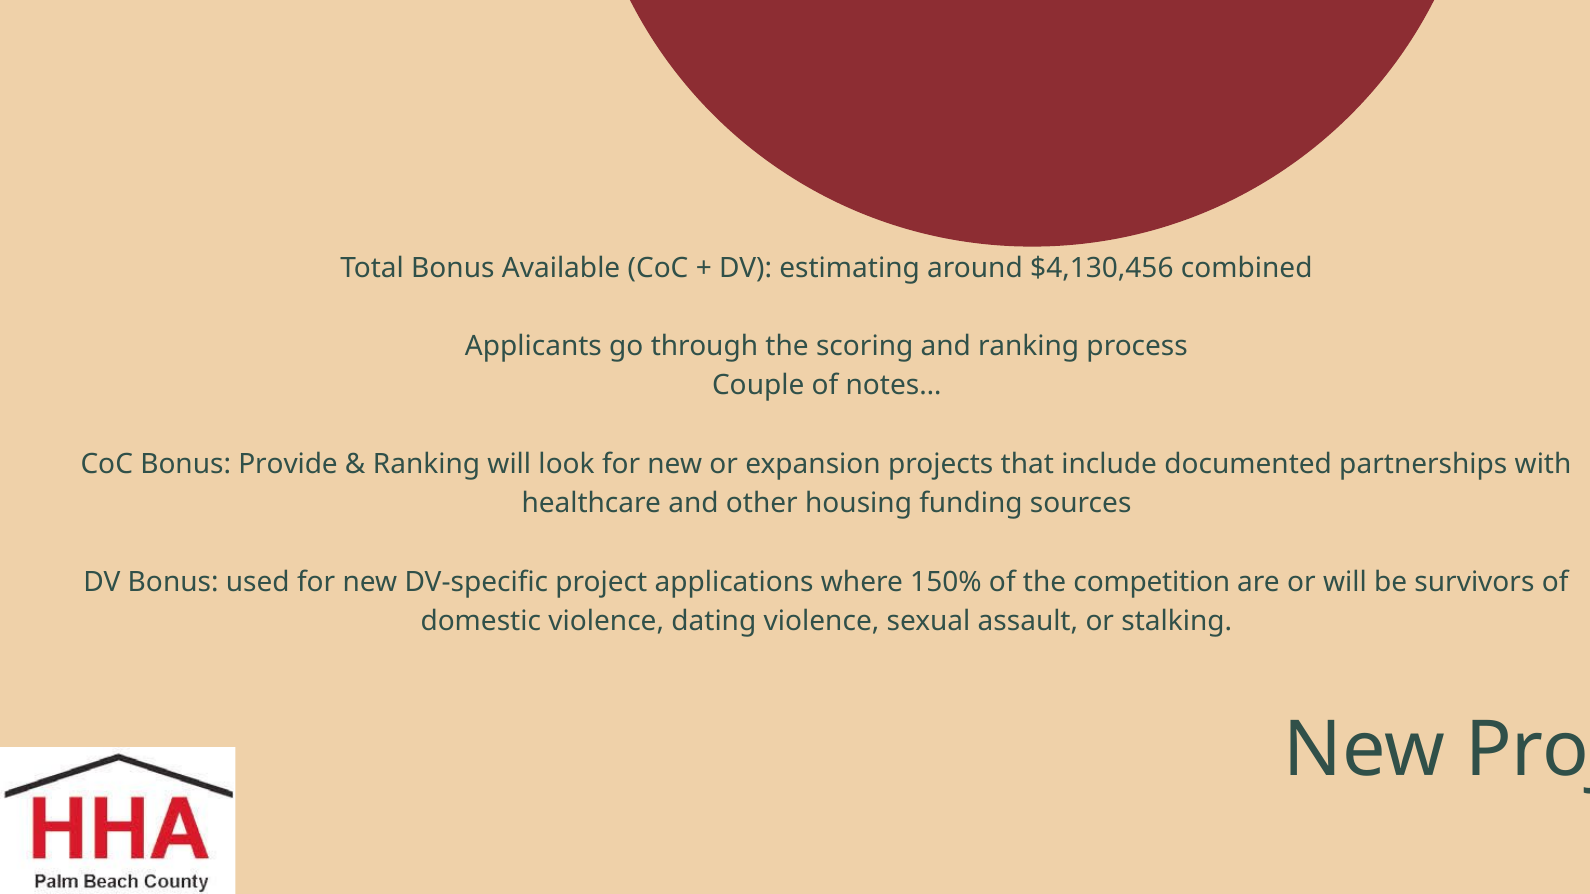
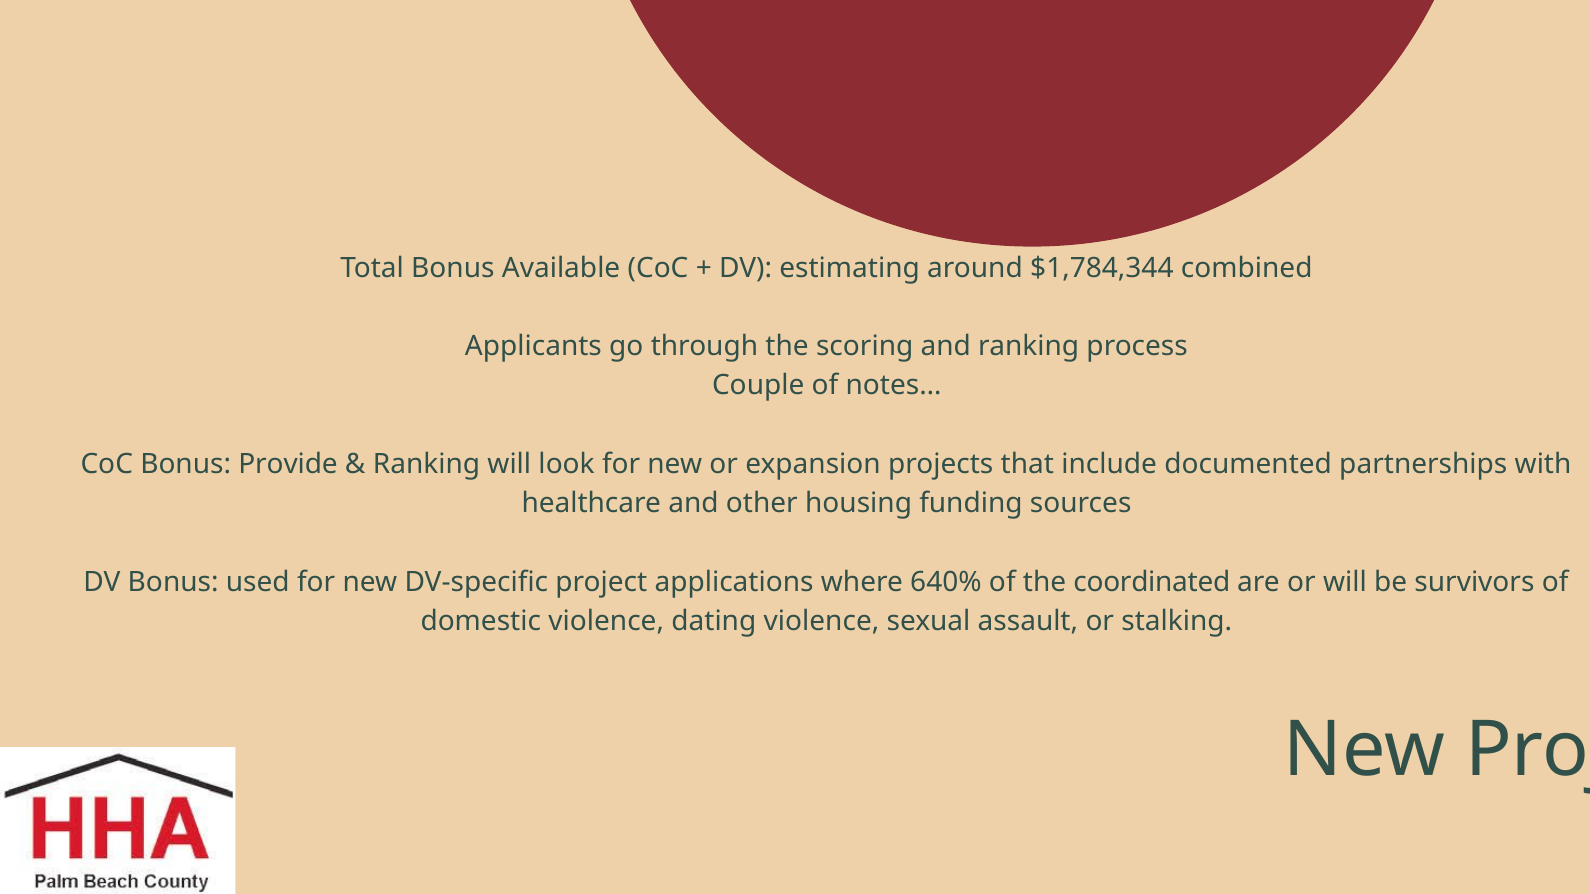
$4,130,456: $4,130,456 -> $1,784,344
150%: 150% -> 640%
competition: competition -> coordinated
